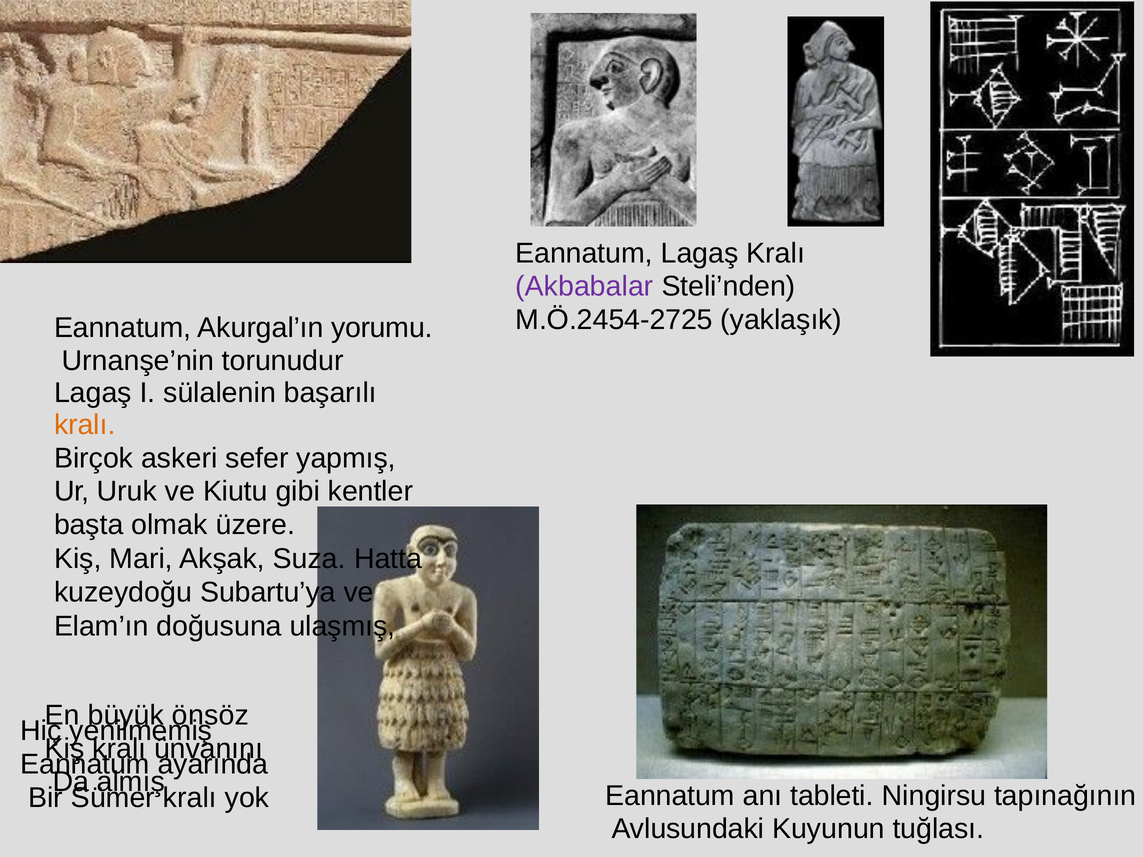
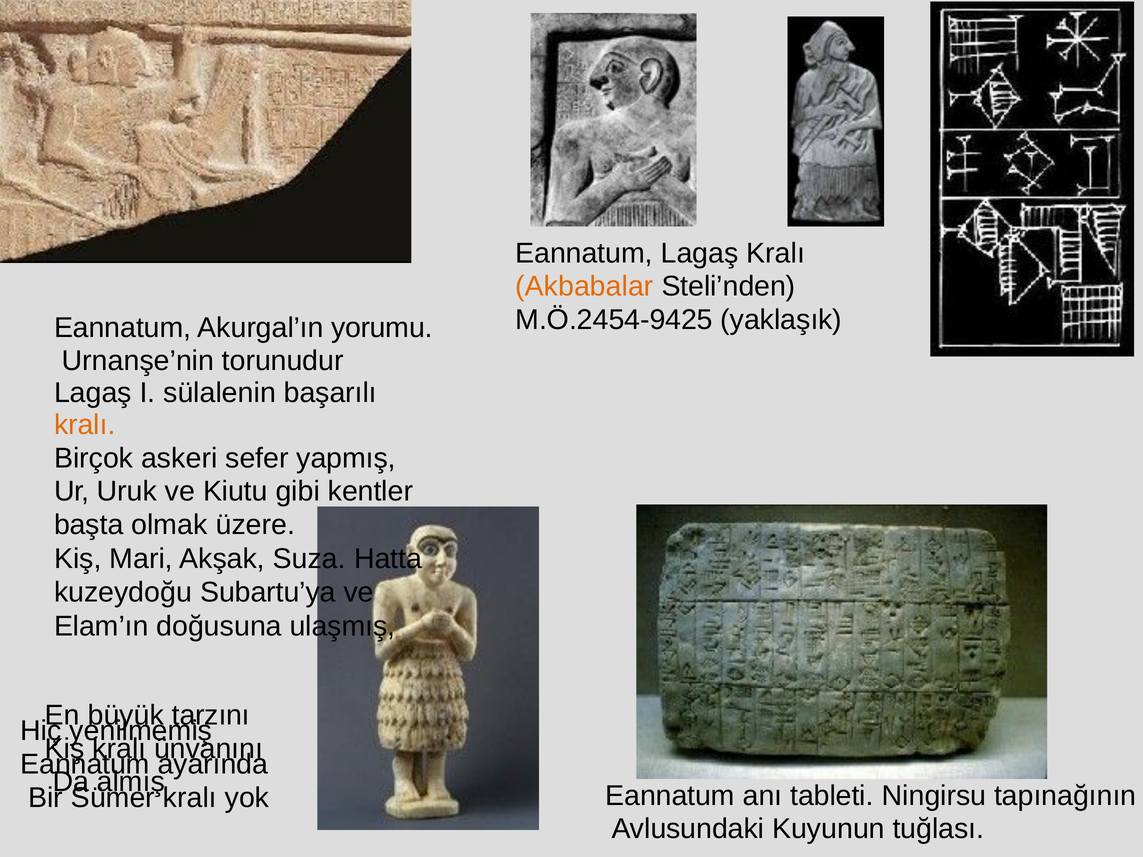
Akbabalar colour: purple -> orange
M.Ö.2454-2725: M.Ö.2454-2725 -> M.Ö.2454-9425
önsöz: önsöz -> tarzını
